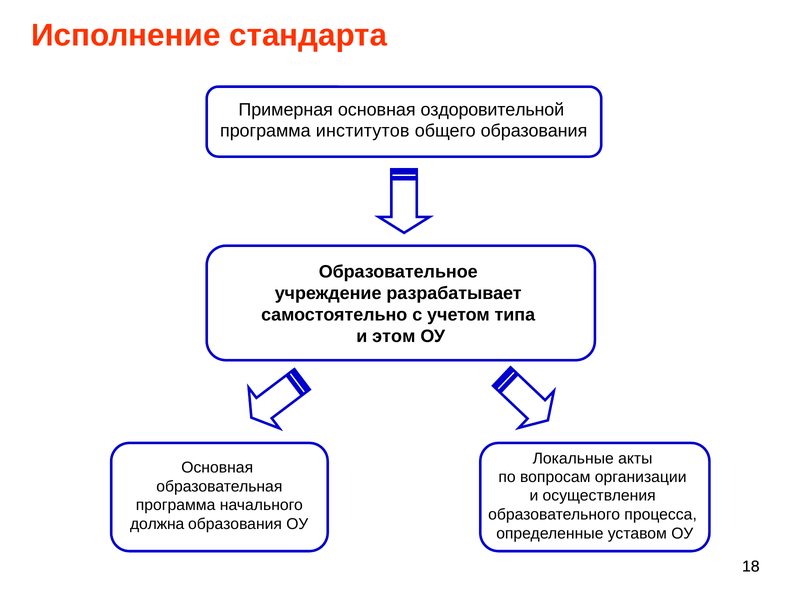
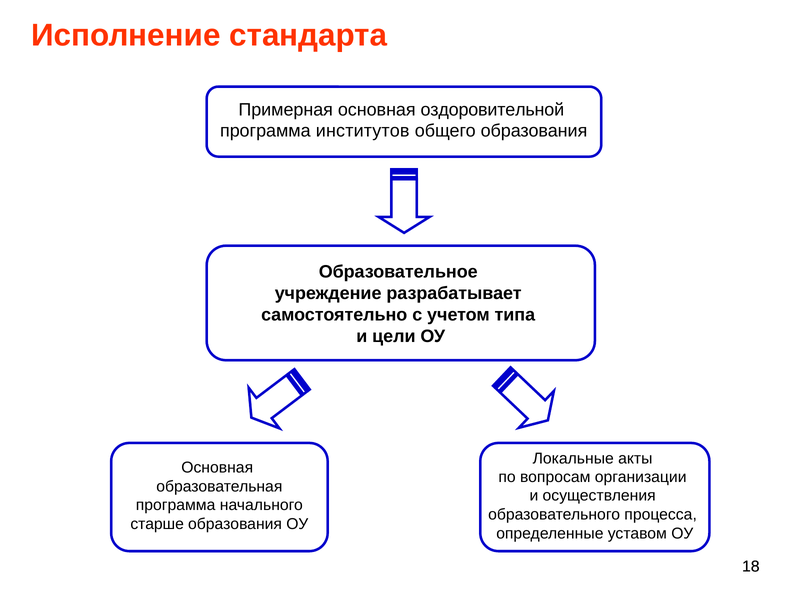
этом: этом -> цели
должна: должна -> старше
